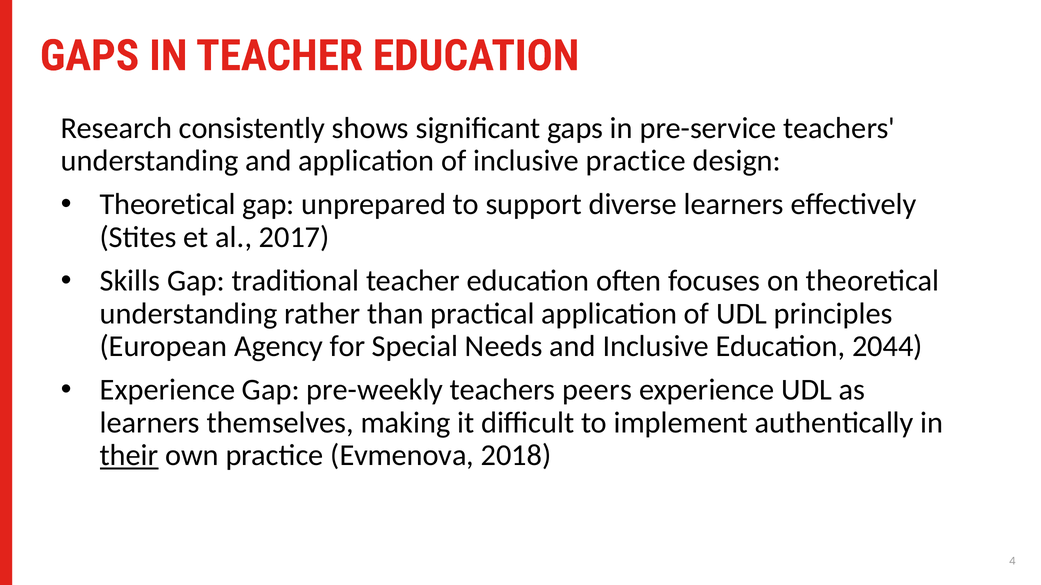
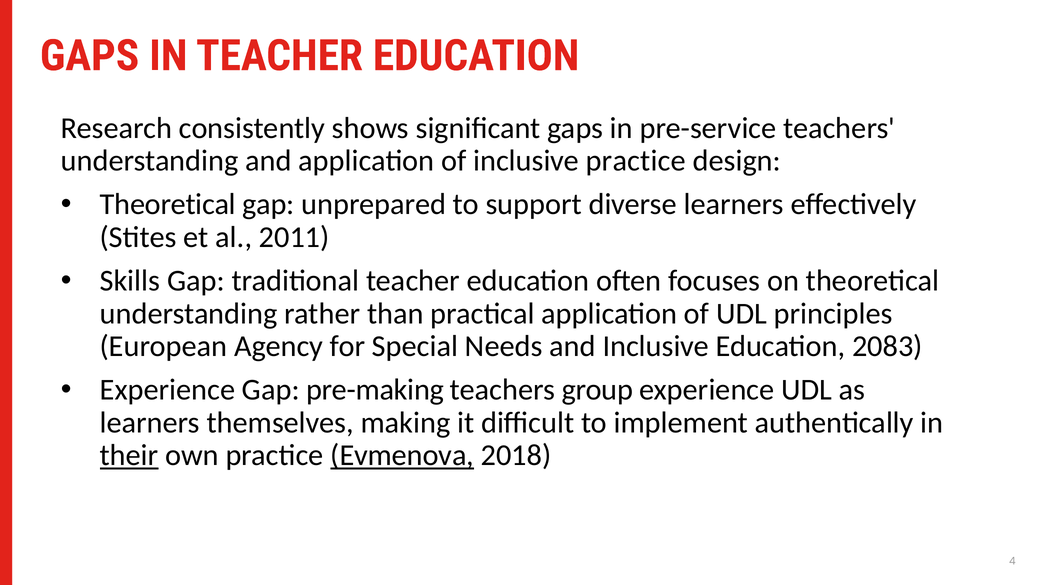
2017: 2017 -> 2011
2044: 2044 -> 2083
pre-weekly: pre-weekly -> pre-making
peers: peers -> group
Evmenova underline: none -> present
